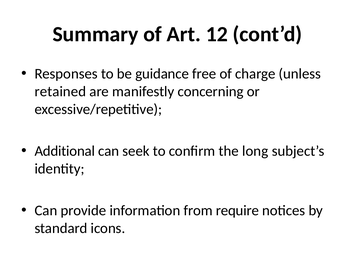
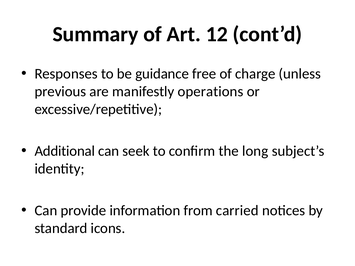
retained: retained -> previous
concerning: concerning -> operations
require: require -> carried
